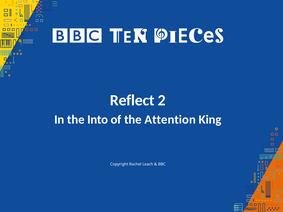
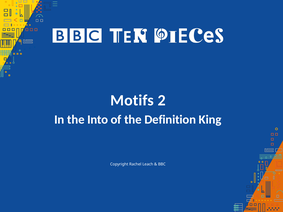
Reflect: Reflect -> Motifs
Attention: Attention -> Definition
